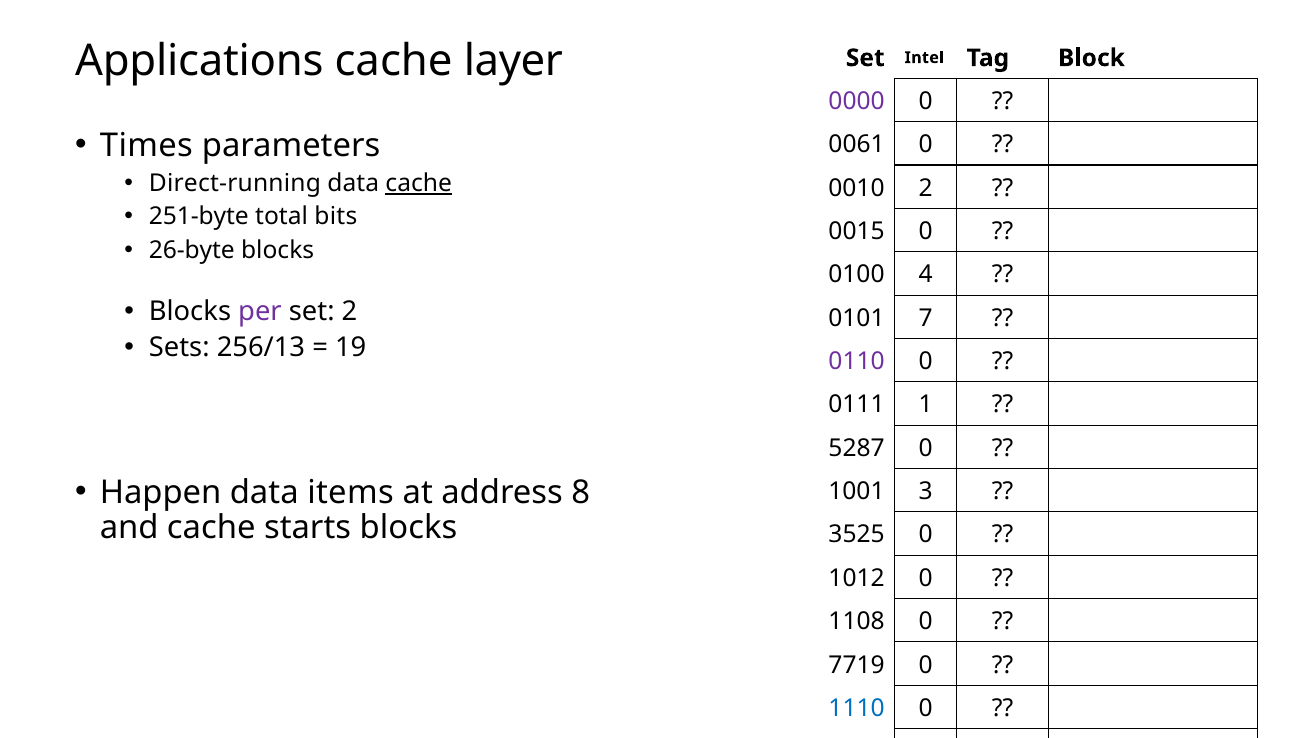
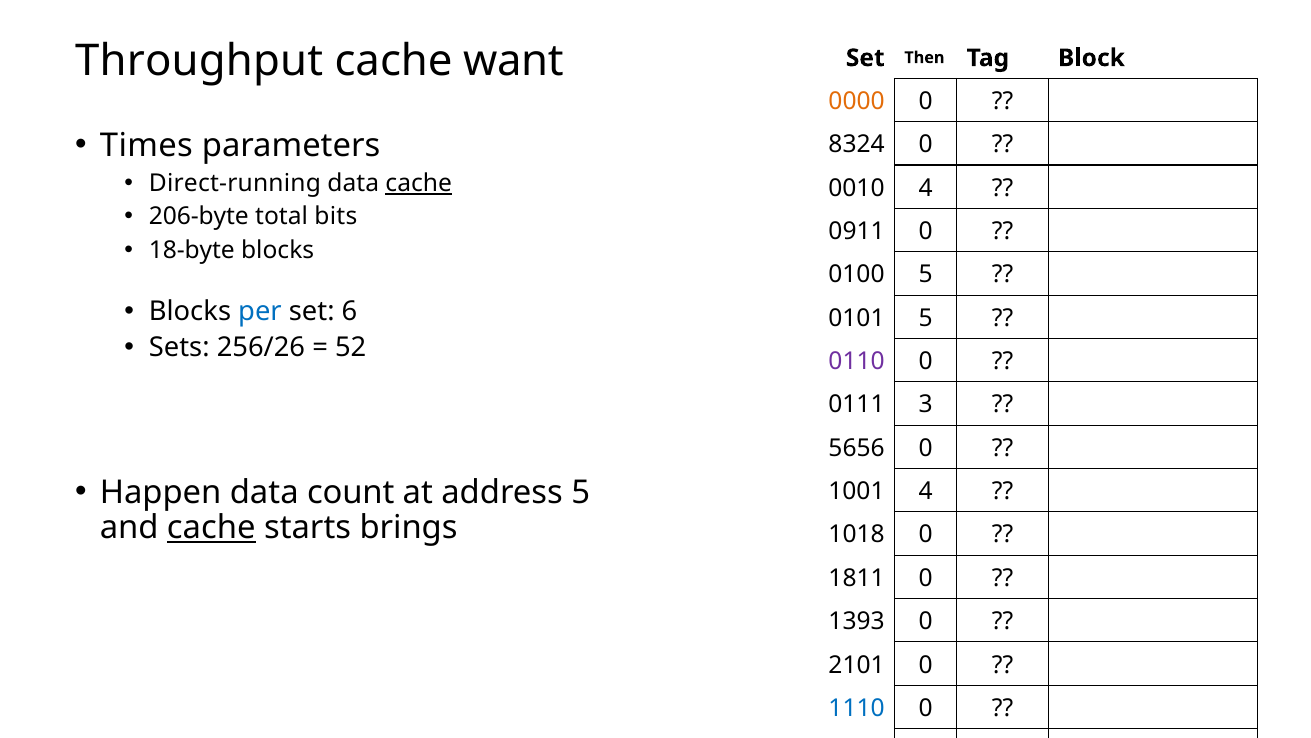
Applications: Applications -> Throughput
layer: layer -> want
Intel: Intel -> Then
0000 colour: purple -> orange
0061: 0061 -> 8324
0010 2: 2 -> 4
251-byte: 251-byte -> 206-byte
0015: 0015 -> 0911
26-byte: 26-byte -> 18-byte
0100 4: 4 -> 5
per colour: purple -> blue
set 2: 2 -> 6
0101 7: 7 -> 5
256/13: 256/13 -> 256/26
19: 19 -> 52
1: 1 -> 3
5287: 5287 -> 5656
items: items -> count
address 8: 8 -> 5
1001 3: 3 -> 4
cache at (211, 527) underline: none -> present
starts blocks: blocks -> brings
3525: 3525 -> 1018
1012: 1012 -> 1811
1108: 1108 -> 1393
7719: 7719 -> 2101
